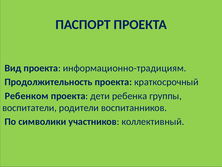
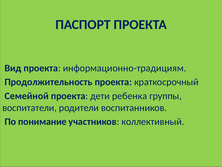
Ребенком: Ребенком -> Семейной
символики: символики -> понимание
